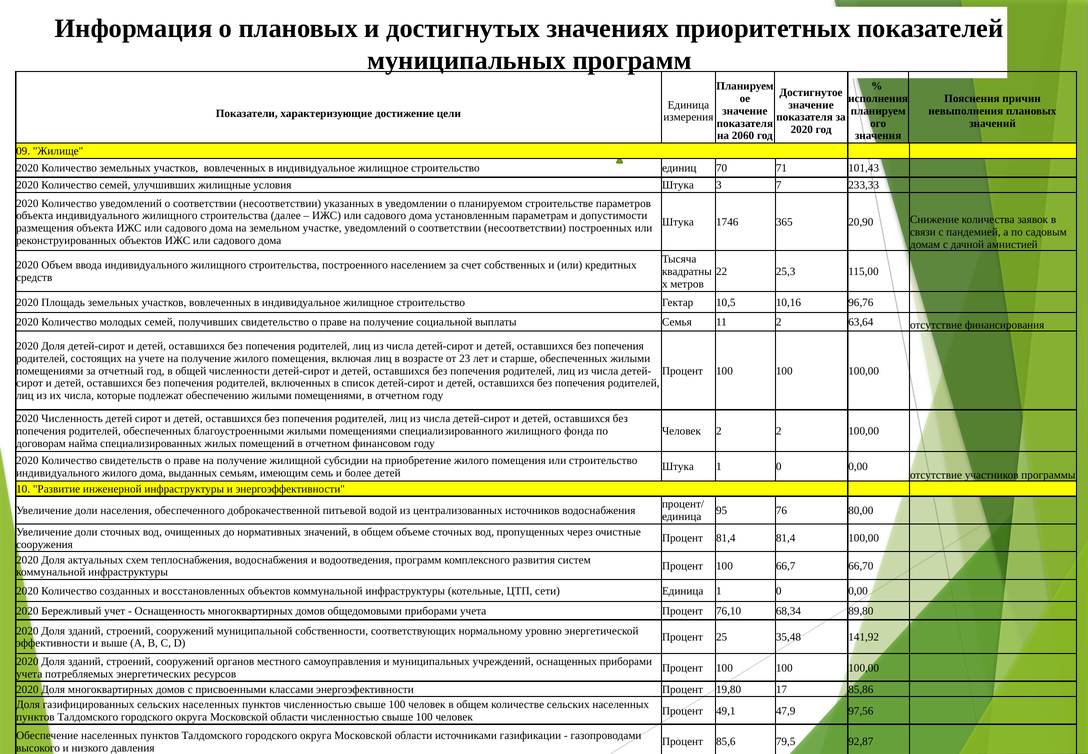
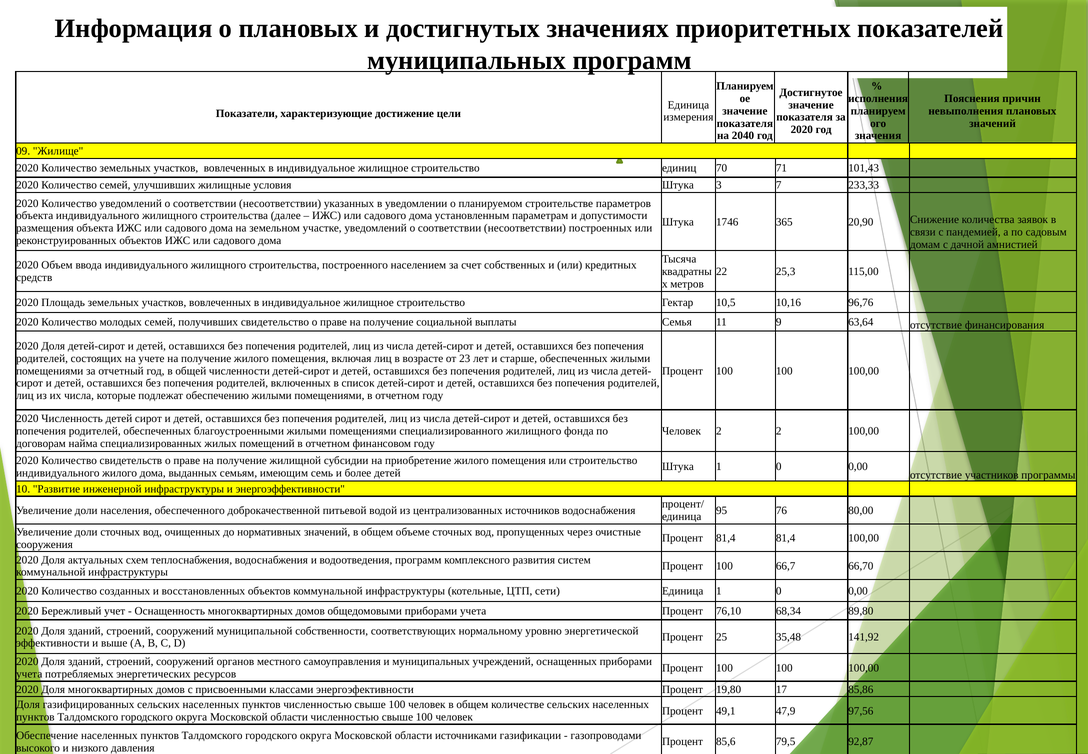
2060: 2060 -> 2040
11 2: 2 -> 9
